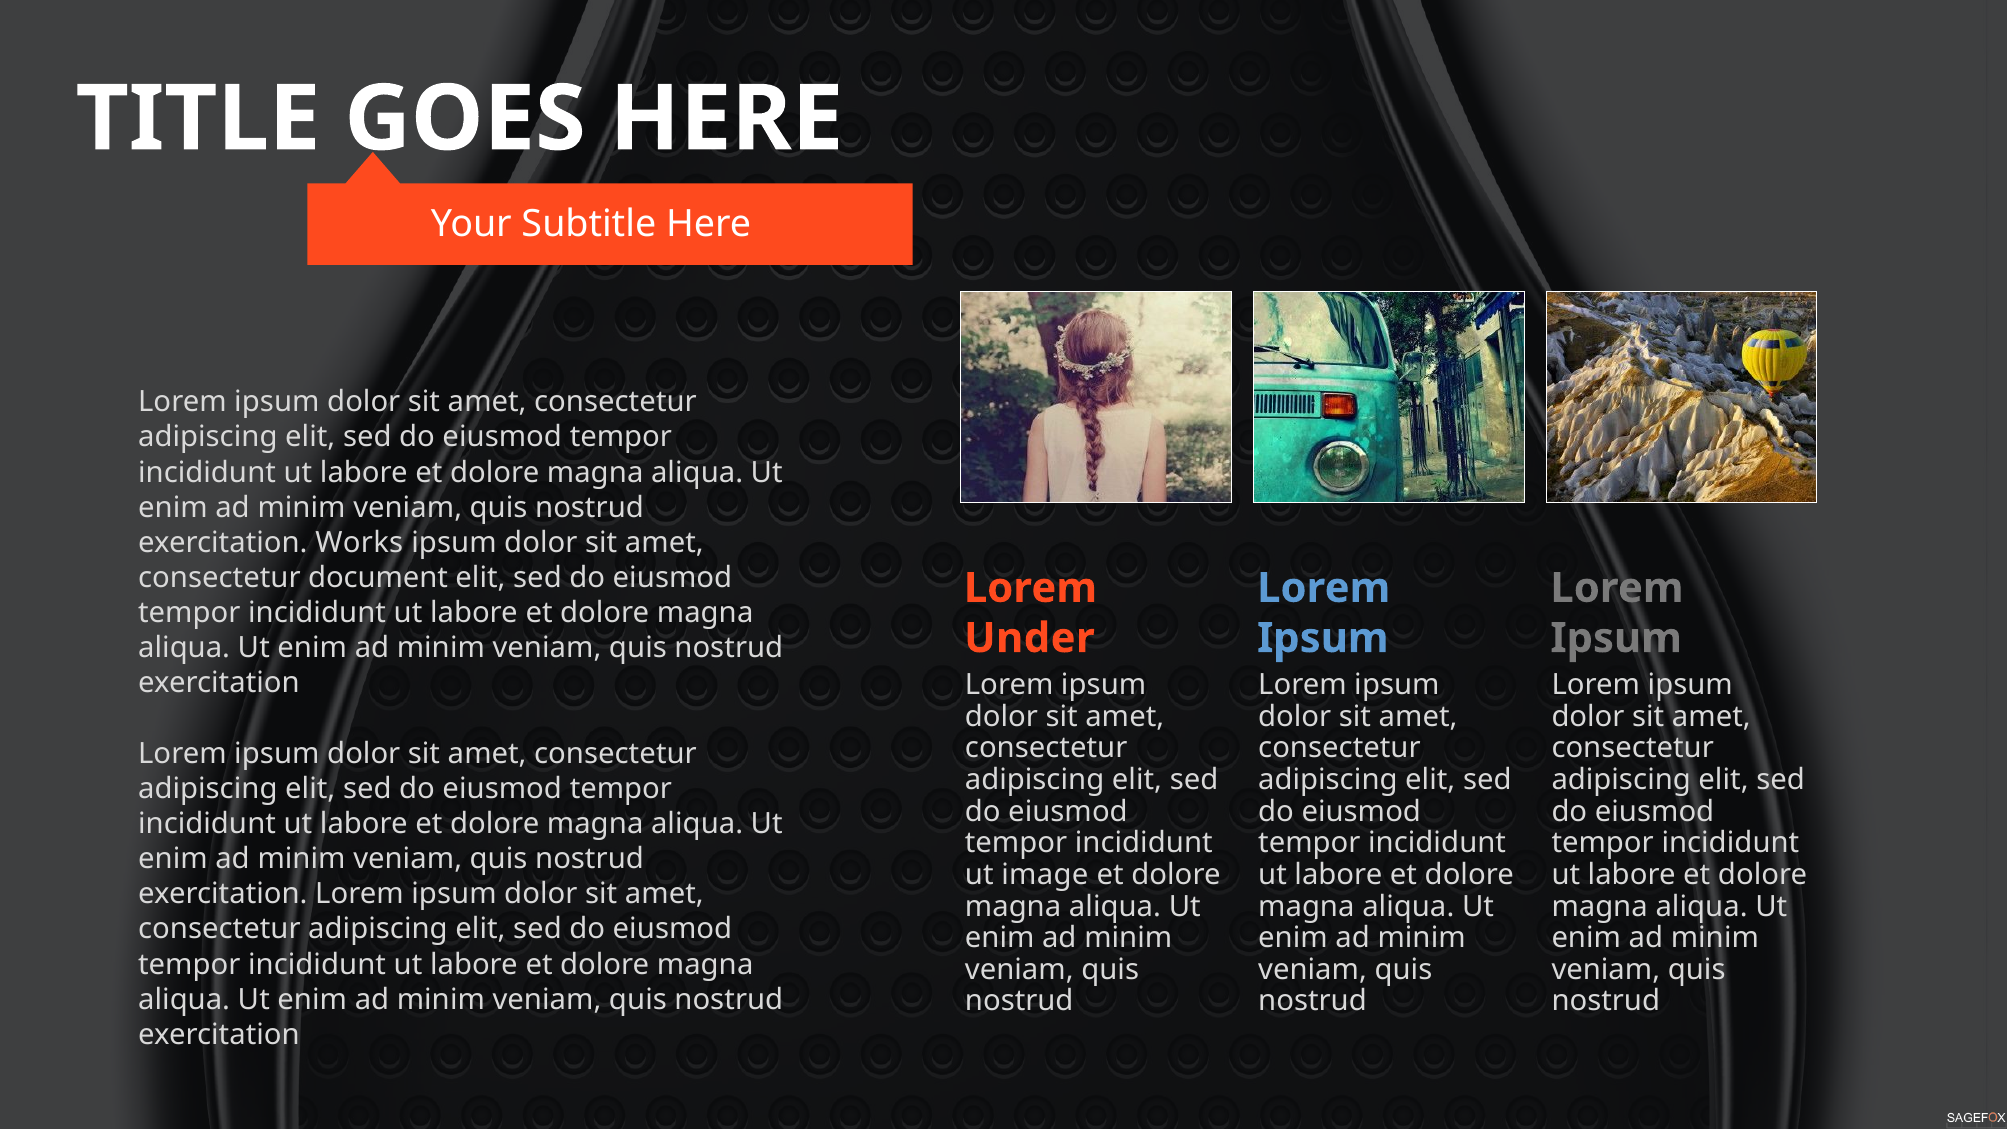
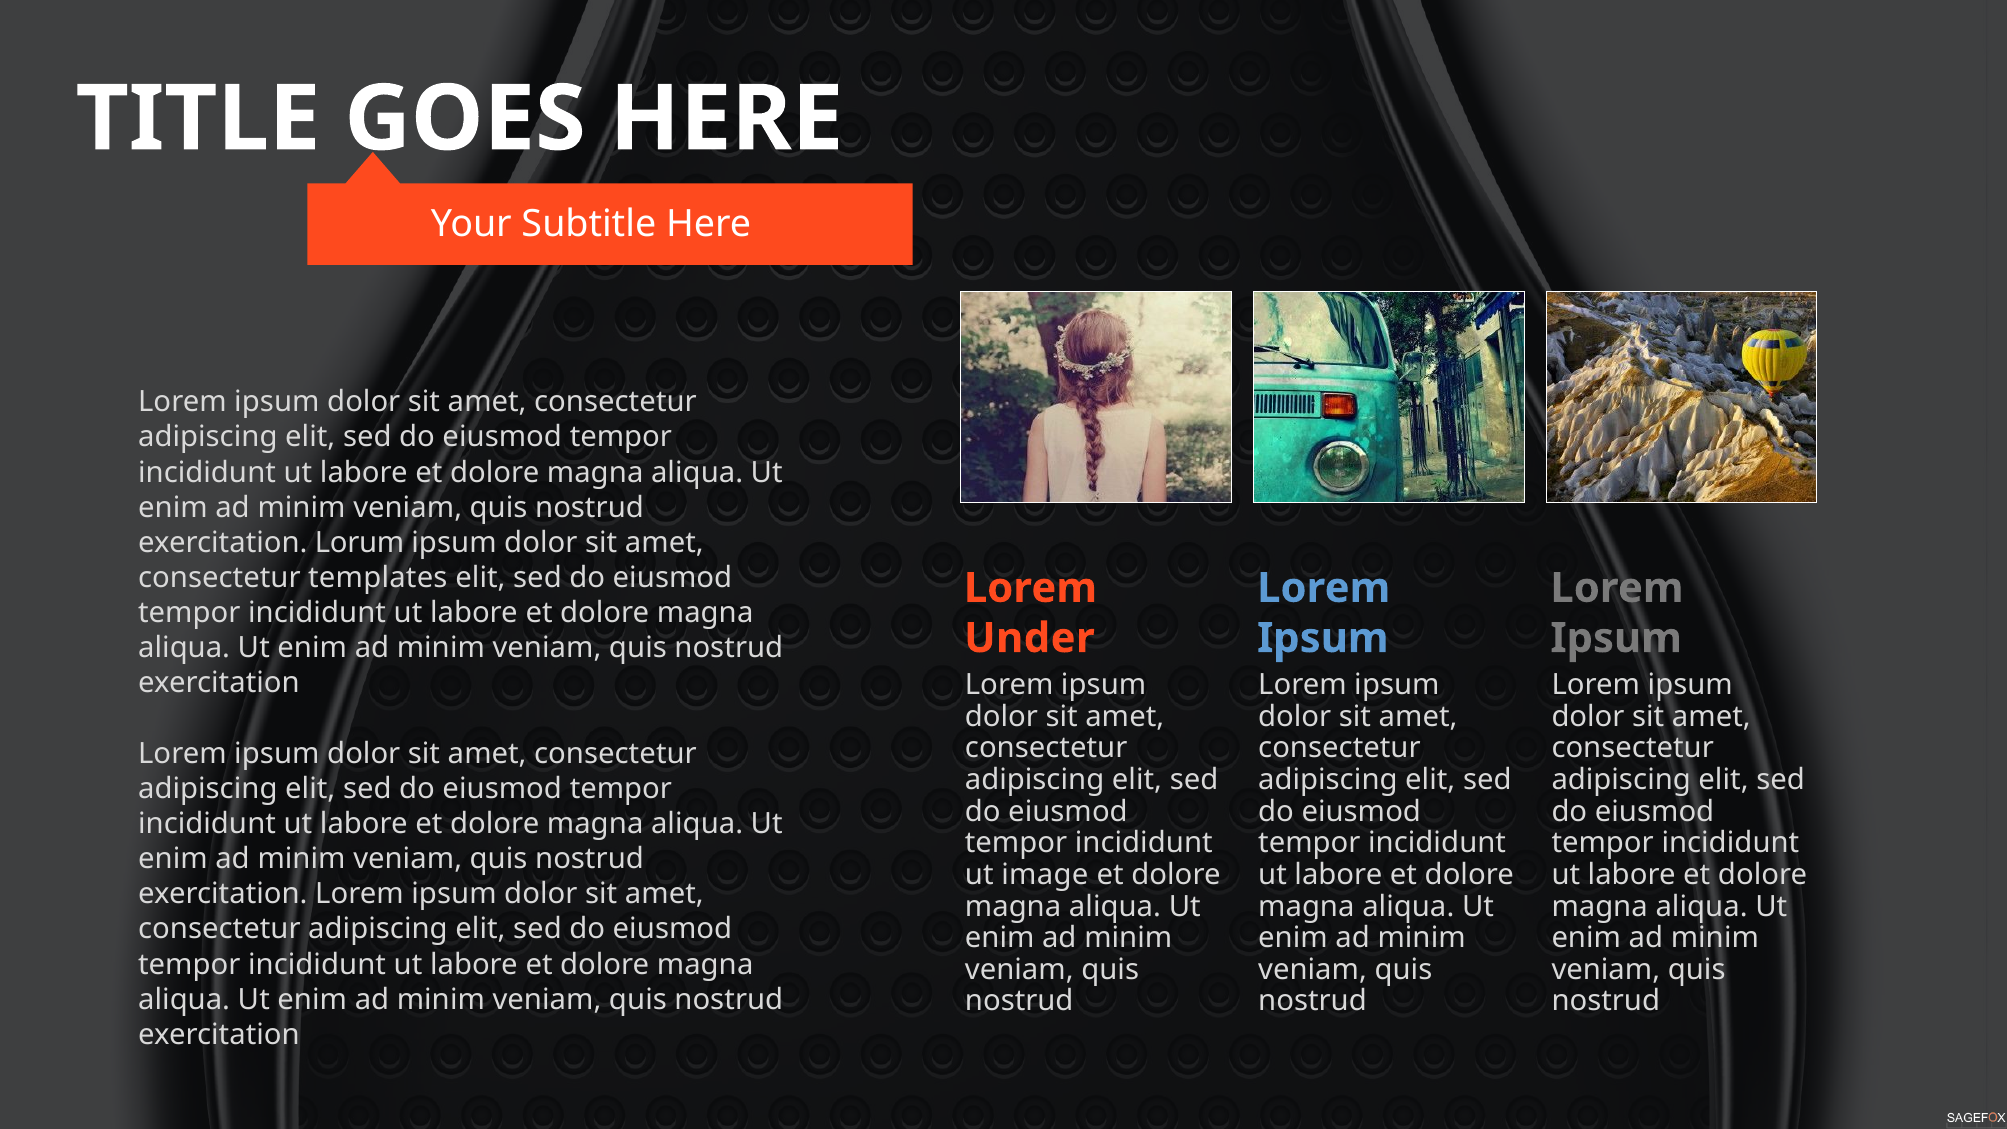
Works: Works -> Lorum
document: document -> templates
